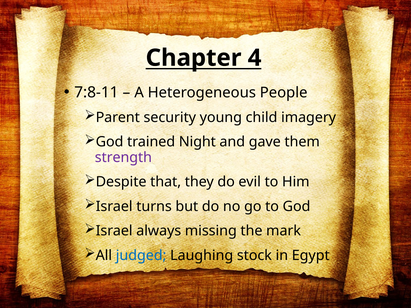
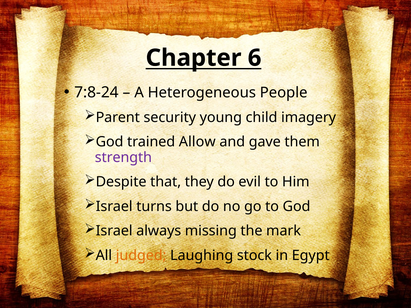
4: 4 -> 6
7:8-11: 7:8-11 -> 7:8-24
Night: Night -> Allow
judged colour: blue -> orange
